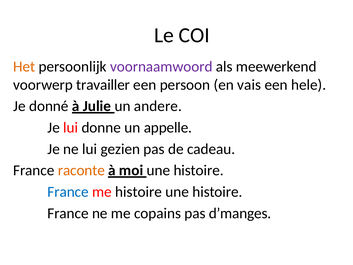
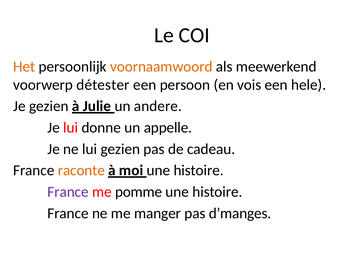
voornaamwoord colour: purple -> orange
travailler: travailler -> détester
vais: vais -> vois
Je donné: donné -> gezien
France at (68, 192) colour: blue -> purple
me histoire: histoire -> pomme
copains: copains -> manger
